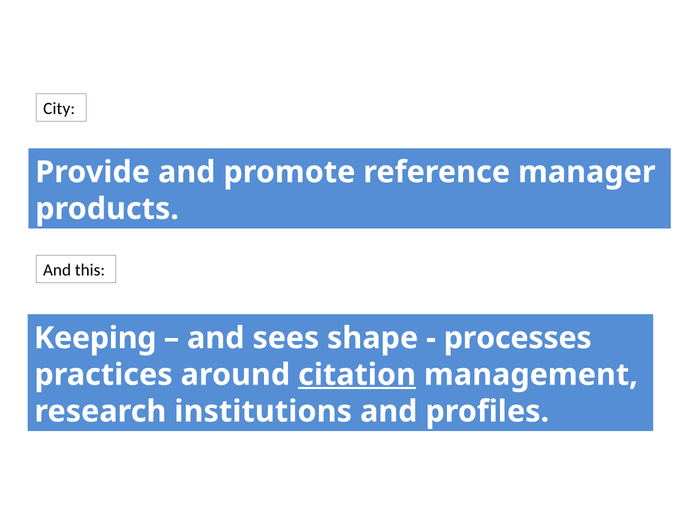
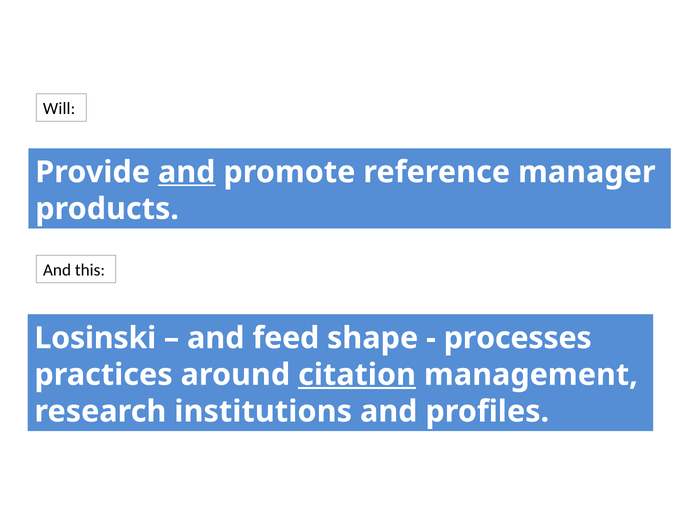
City: City -> Will
and at (187, 172) underline: none -> present
Keeping: Keeping -> Losinski
sees: sees -> feed
